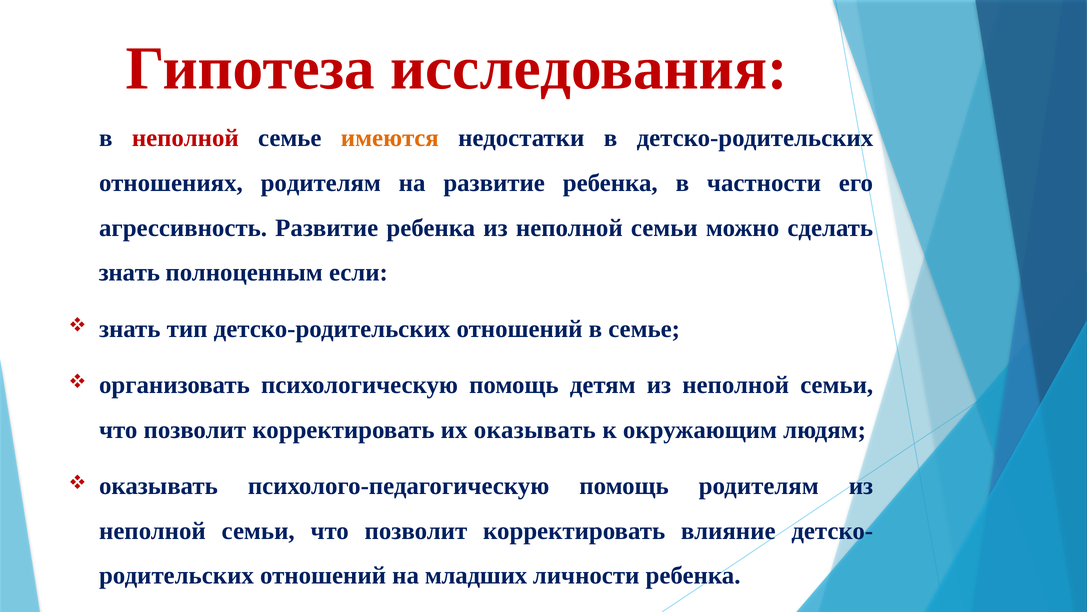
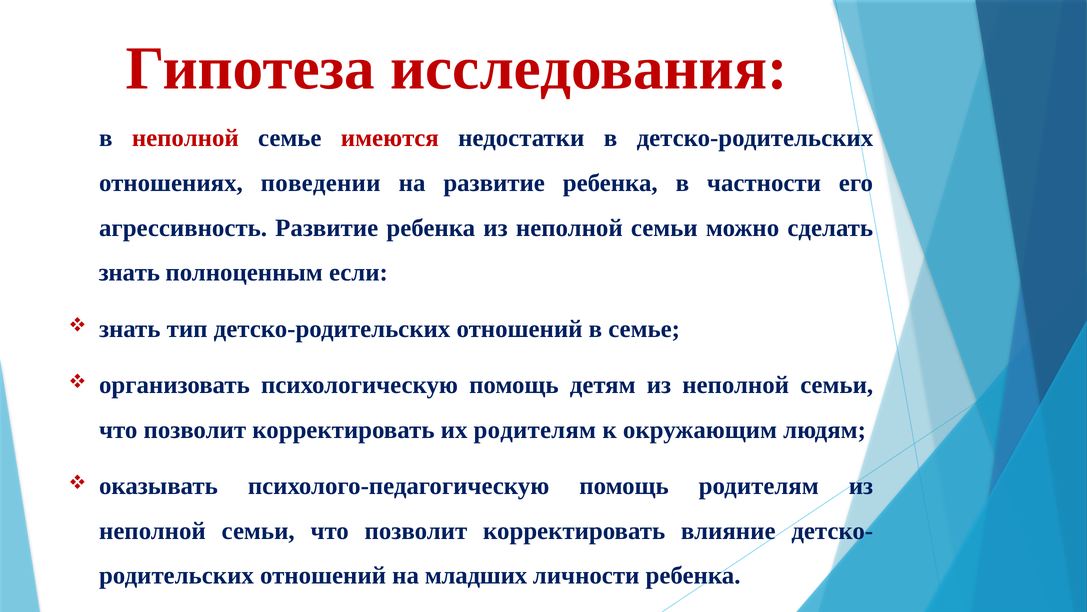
имеются colour: orange -> red
отношениях родителям: родителям -> поведении
их оказывать: оказывать -> родителям
